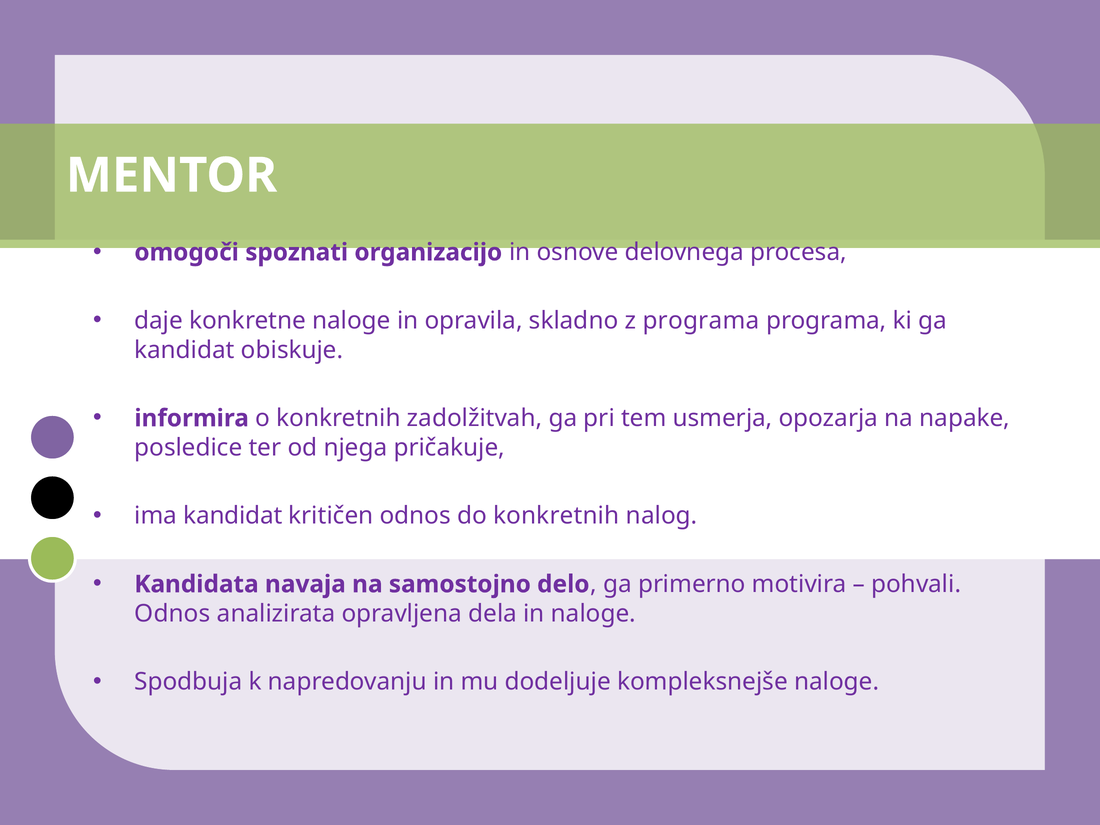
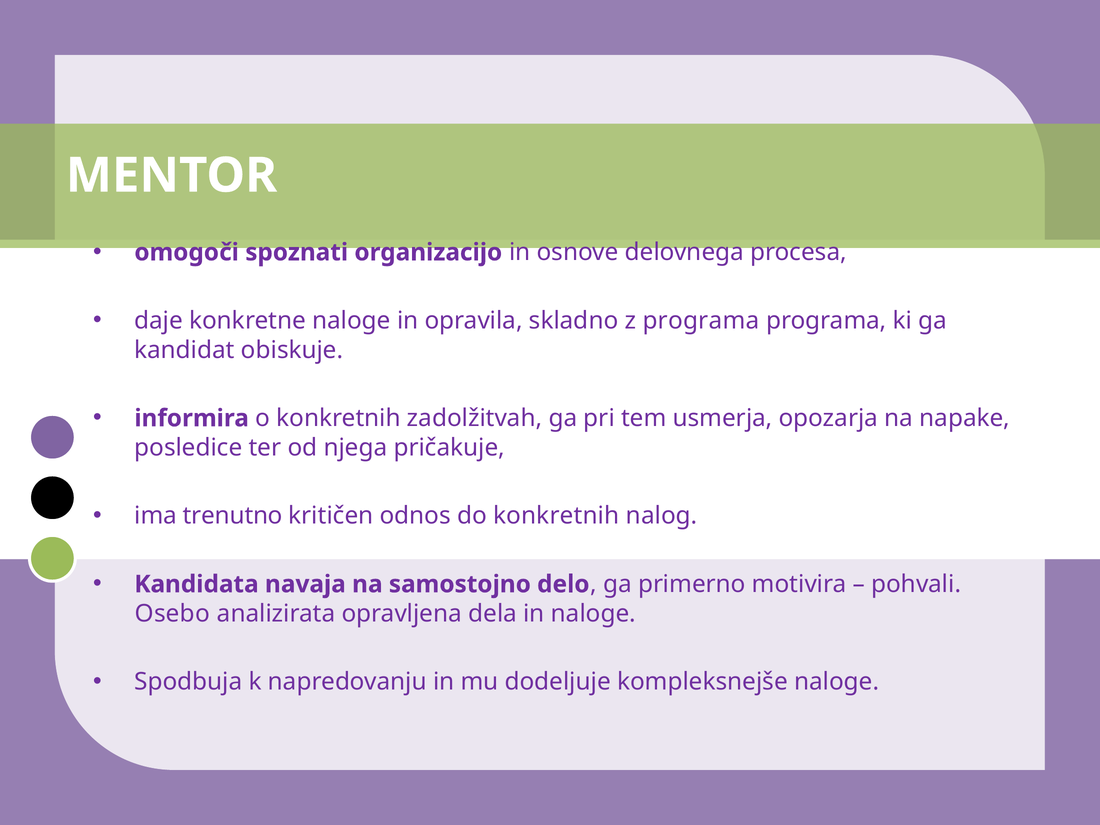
ima kandidat: kandidat -> trenutno
Odnos at (172, 614): Odnos -> Osebo
